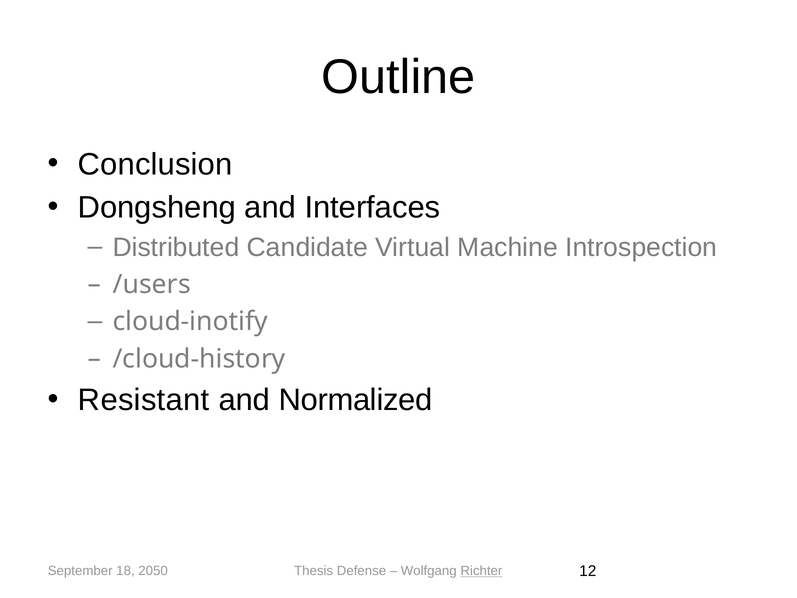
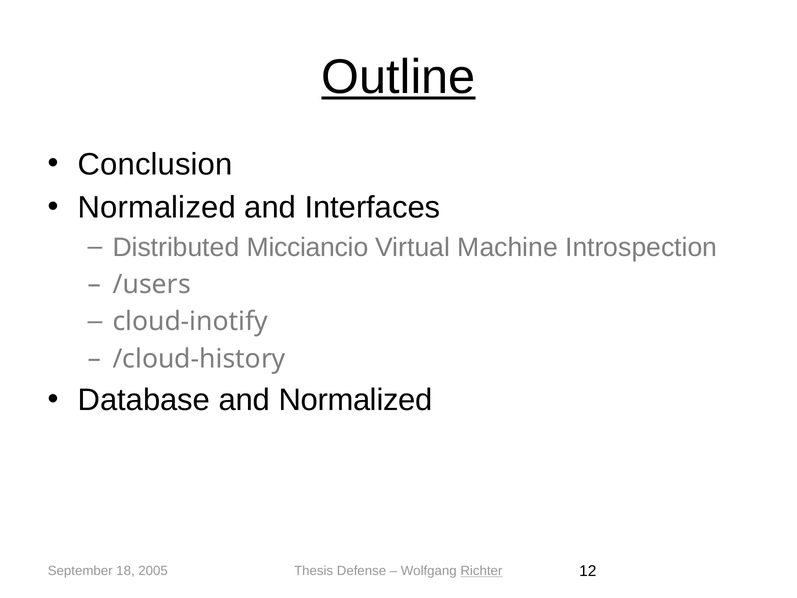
Outline underline: none -> present
Dongsheng at (157, 208): Dongsheng -> Normalized
Candidate: Candidate -> Micciancio
Resistant: Resistant -> Database
2050: 2050 -> 2005
